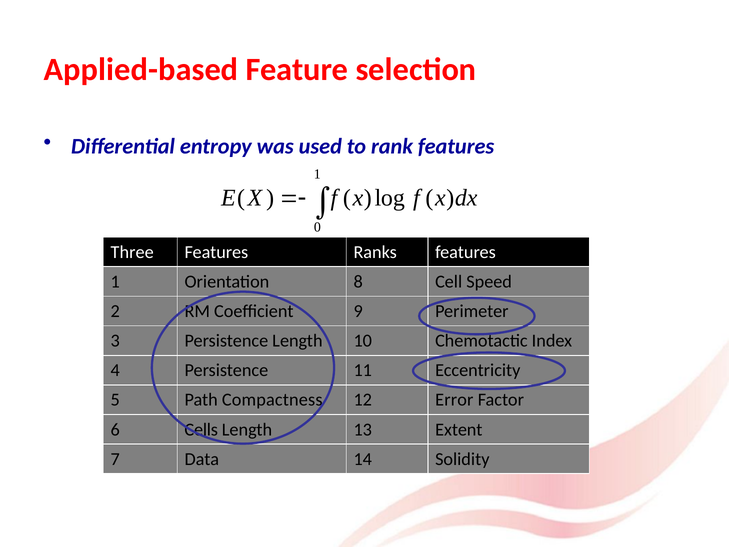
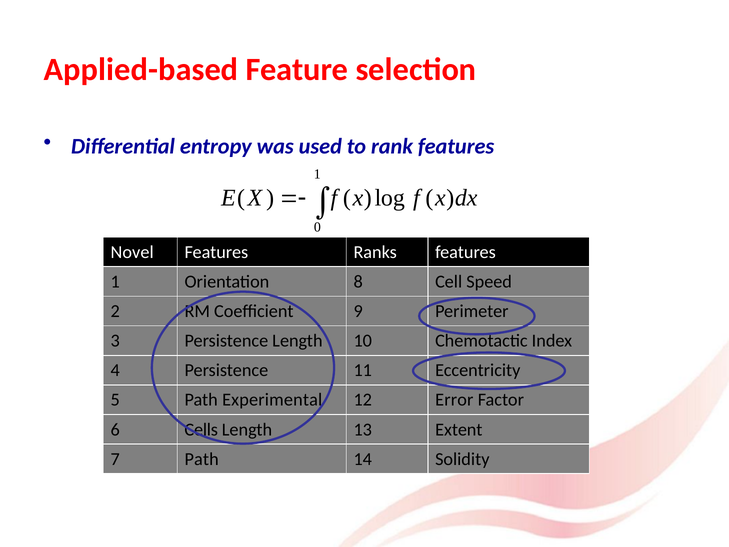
Three: Three -> Novel
Compactness: Compactness -> Experimental
7 Data: Data -> Path
